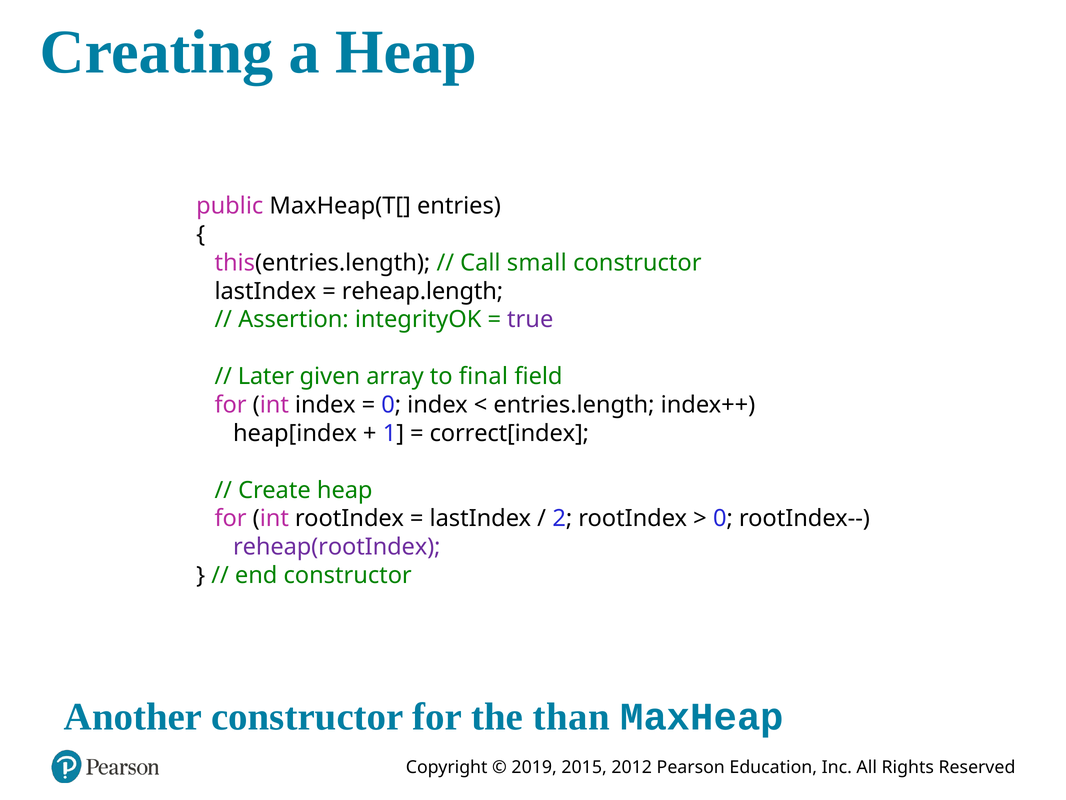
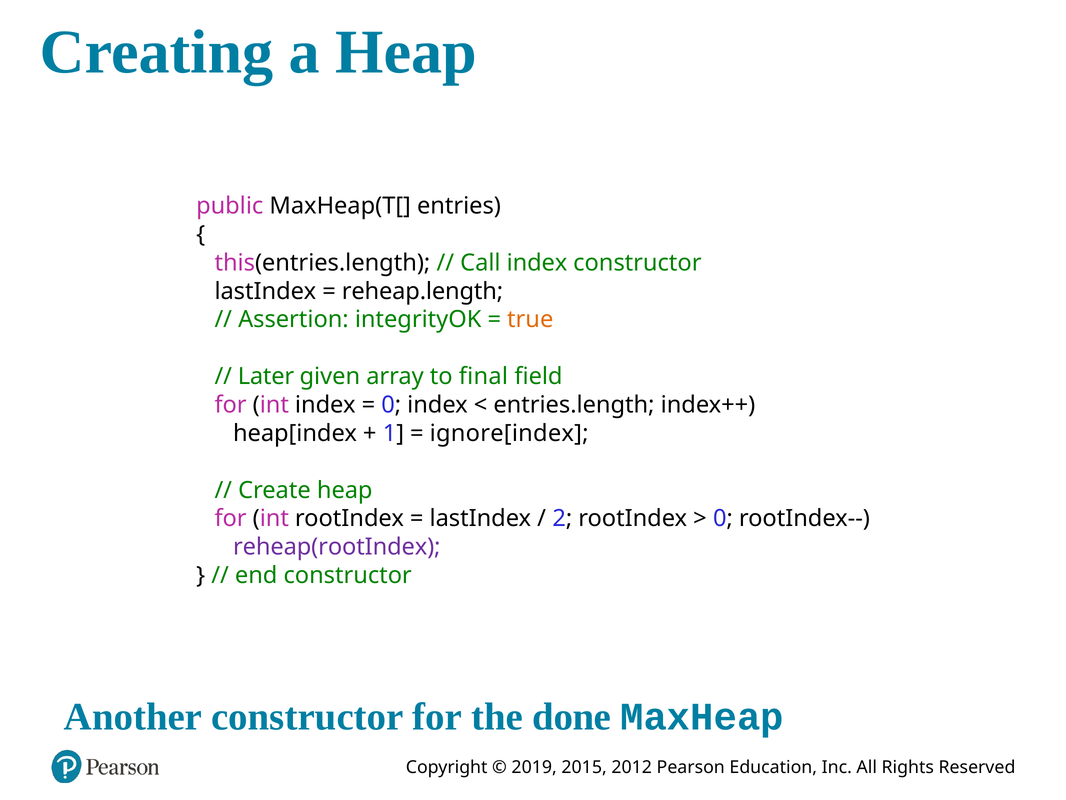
Call small: small -> index
true colour: purple -> orange
correct[index: correct[index -> ignore[index
than: than -> done
